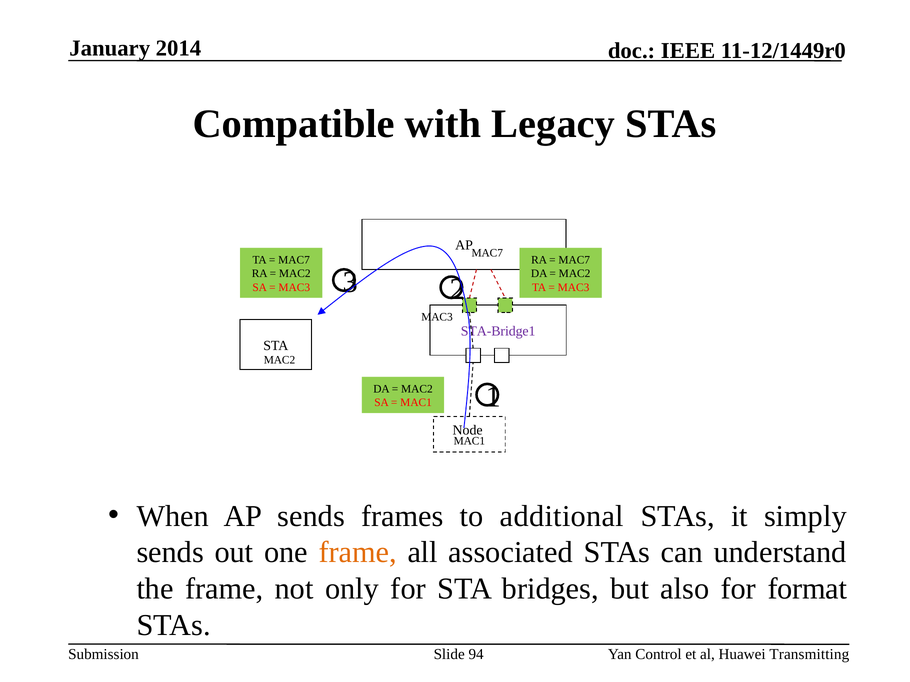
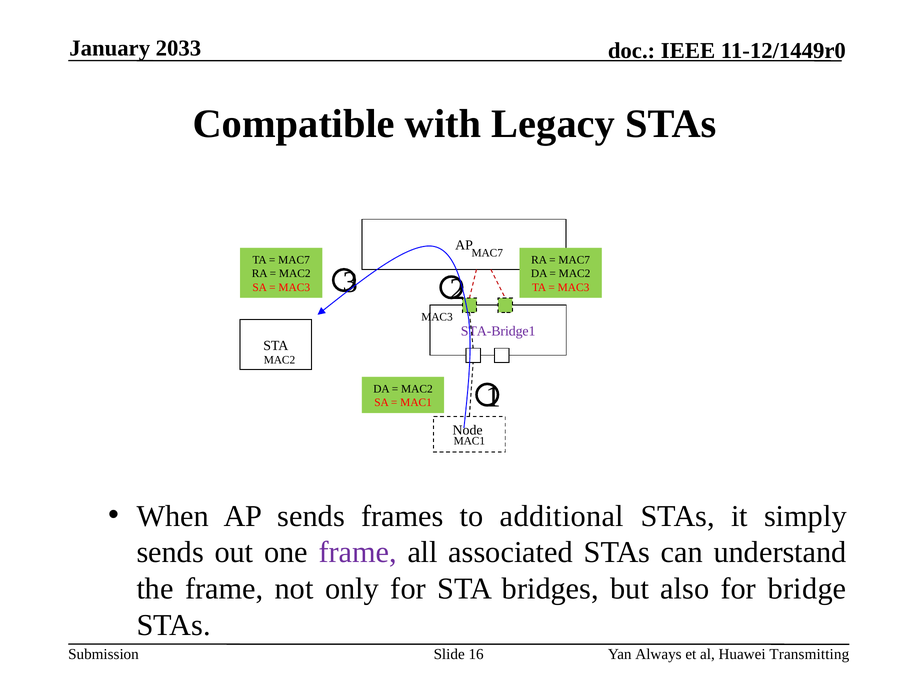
2014: 2014 -> 2033
frame at (358, 553) colour: orange -> purple
format: format -> bridge
94: 94 -> 16
Control: Control -> Always
